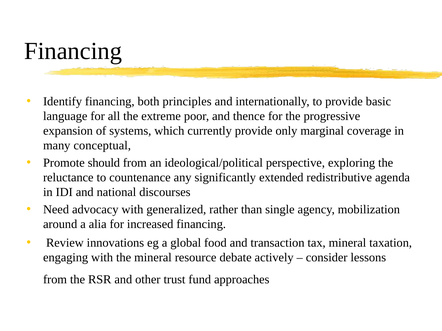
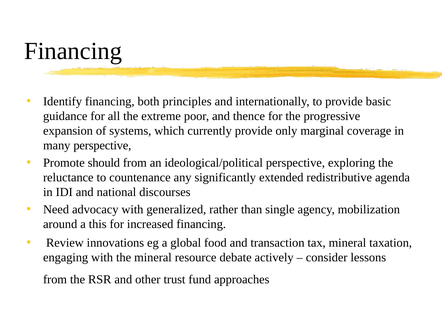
language: language -> guidance
many conceptual: conceptual -> perspective
alia: alia -> this
